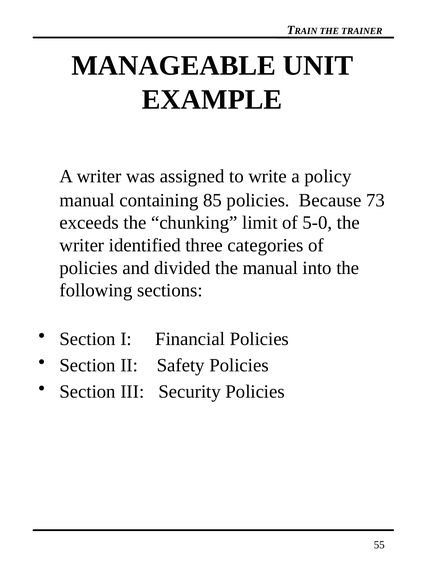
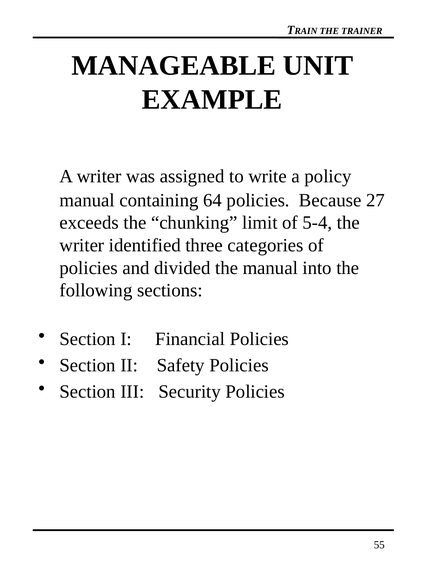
85: 85 -> 64
73: 73 -> 27
5-0: 5-0 -> 5-4
